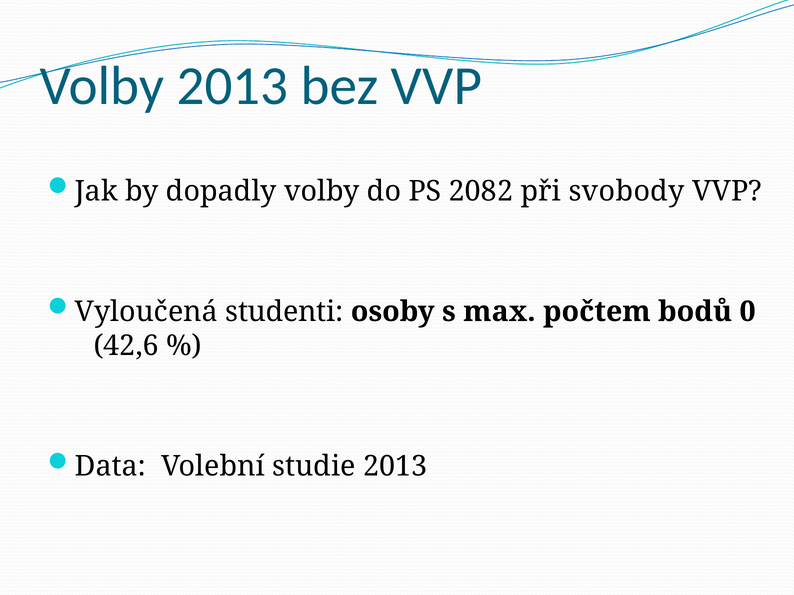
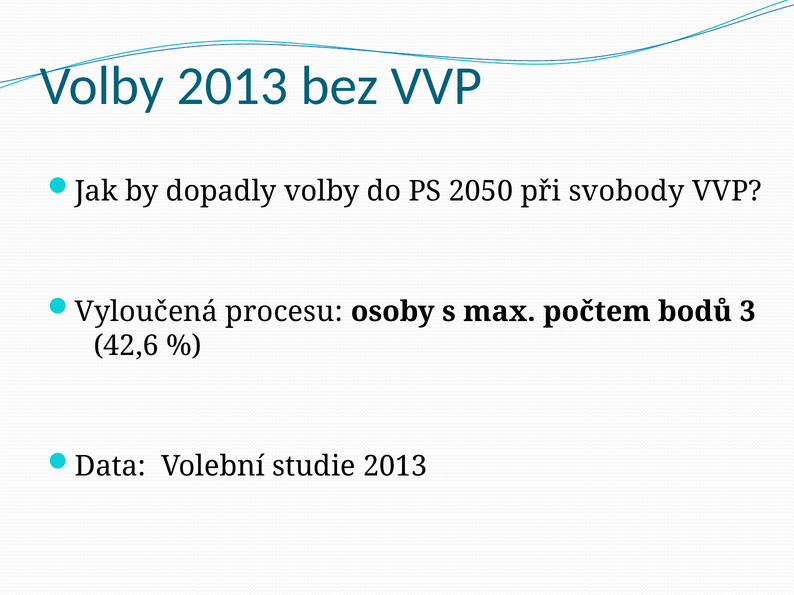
2082: 2082 -> 2050
studenti: studenti -> procesu
0: 0 -> 3
